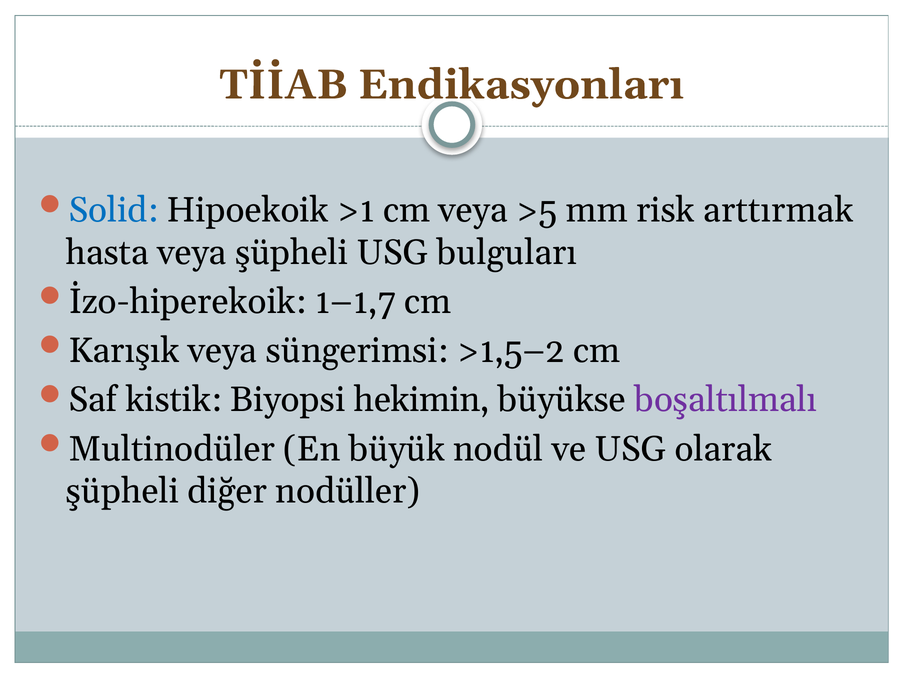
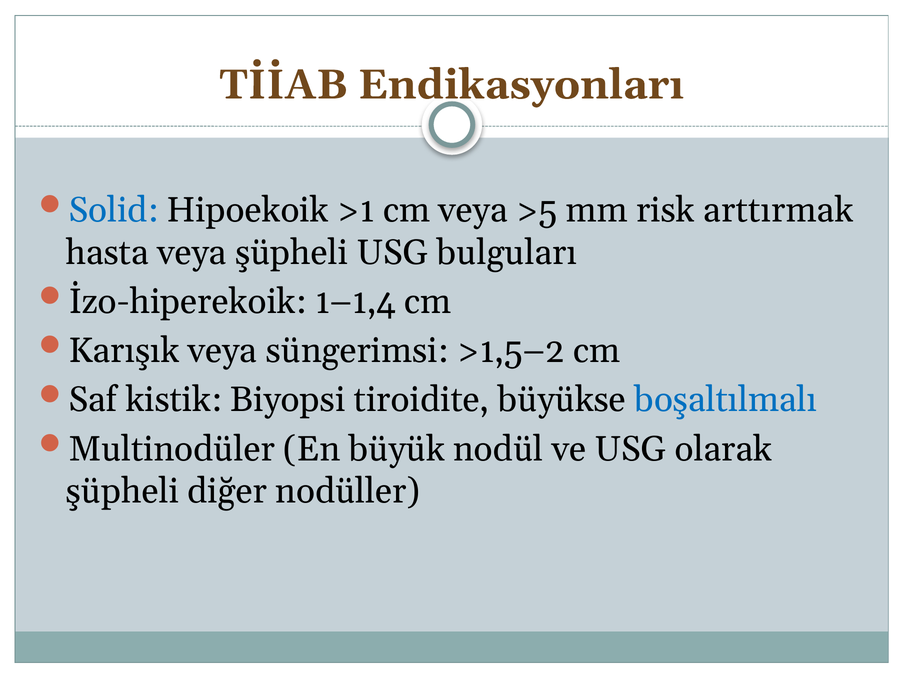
1–1,7: 1–1,7 -> 1–1,4
hekimin: hekimin -> tiroidite
boşaltılmalı colour: purple -> blue
